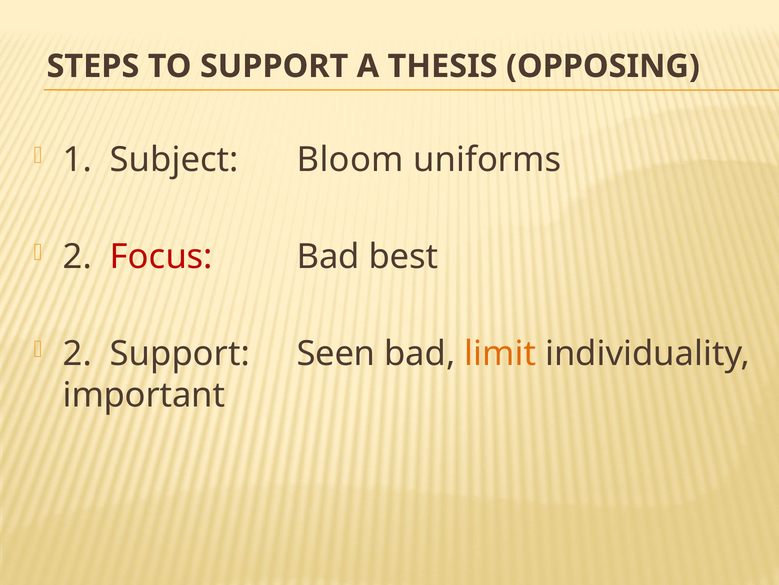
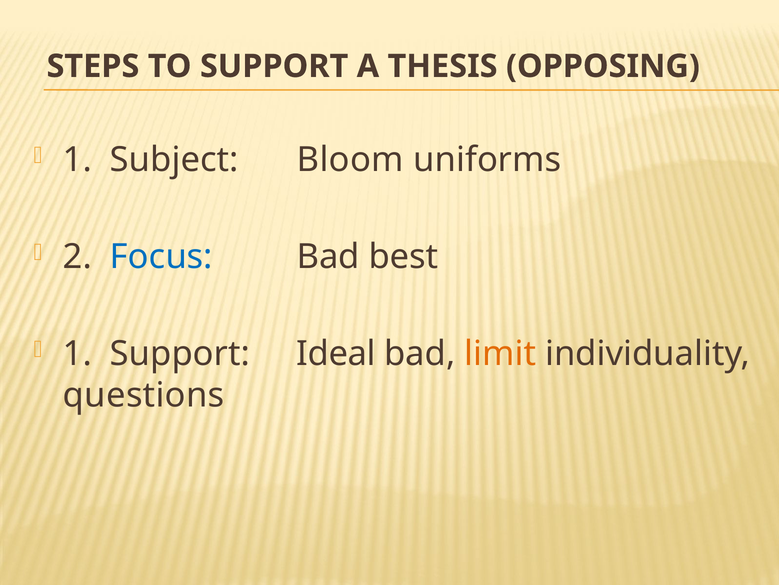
Focus colour: red -> blue
2 at (77, 353): 2 -> 1
Seen: Seen -> Ideal
important: important -> questions
